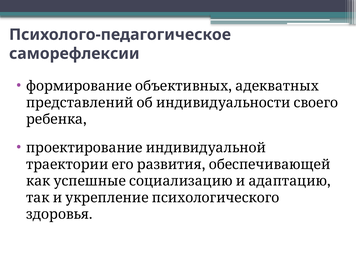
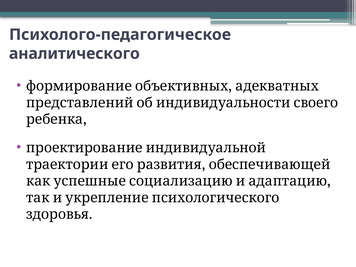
саморефлексии: саморефлексии -> аналитического
